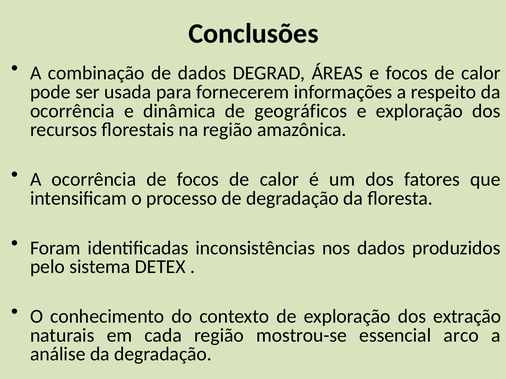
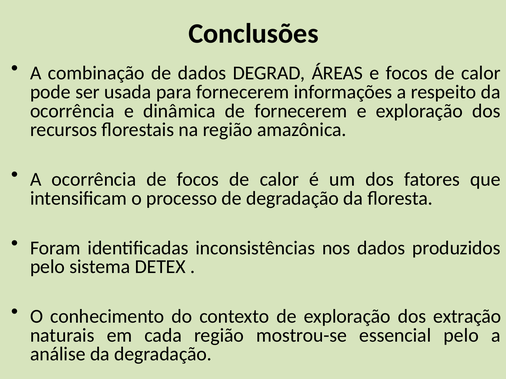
de geográficos: geográficos -> fornecerem
essencial arco: arco -> pelo
